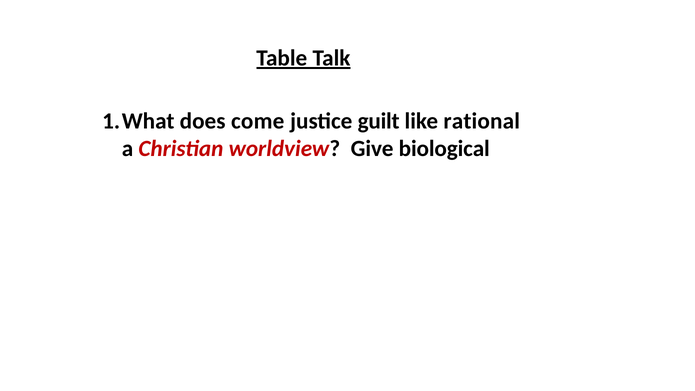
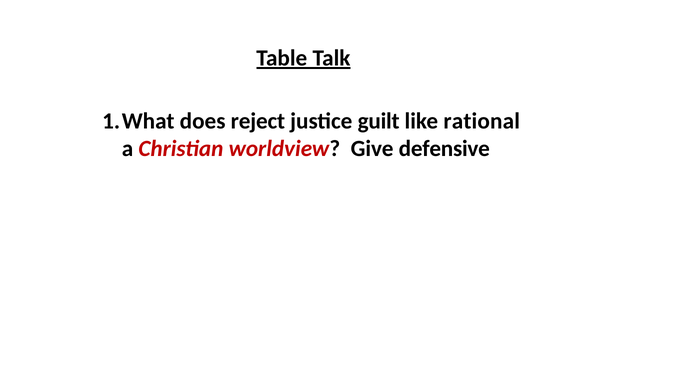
come: come -> reject
biological: biological -> defensive
